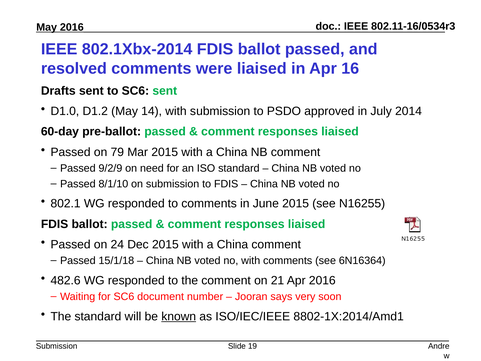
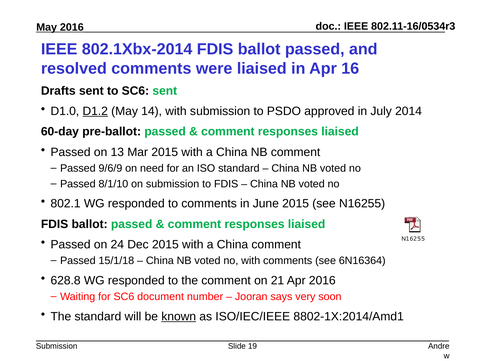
D1.2 underline: none -> present
79: 79 -> 13
9/2/9: 9/2/9 -> 9/6/9
482.6: 482.6 -> 628.8
